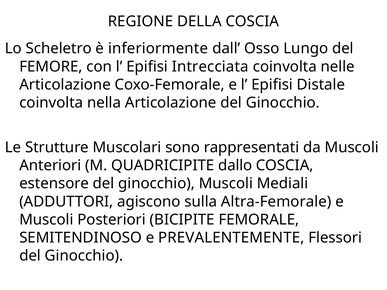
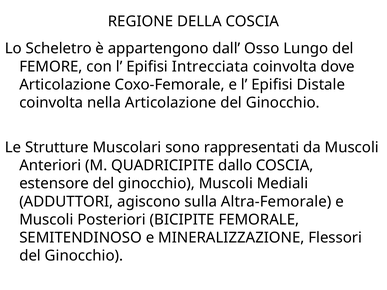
inferiormente: inferiormente -> appartengono
nelle: nelle -> dove
PREVALENTEMENTE: PREVALENTEMENTE -> MINERALIZZAZIONE
